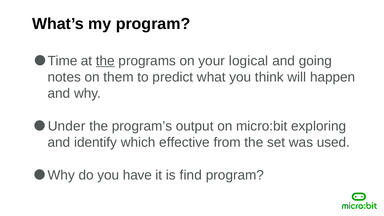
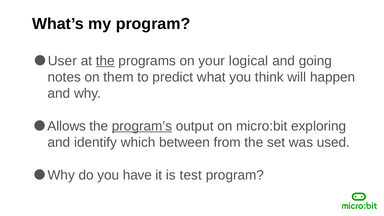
Time: Time -> User
Under: Under -> Allows
program’s underline: none -> present
effective: effective -> between
find: find -> test
